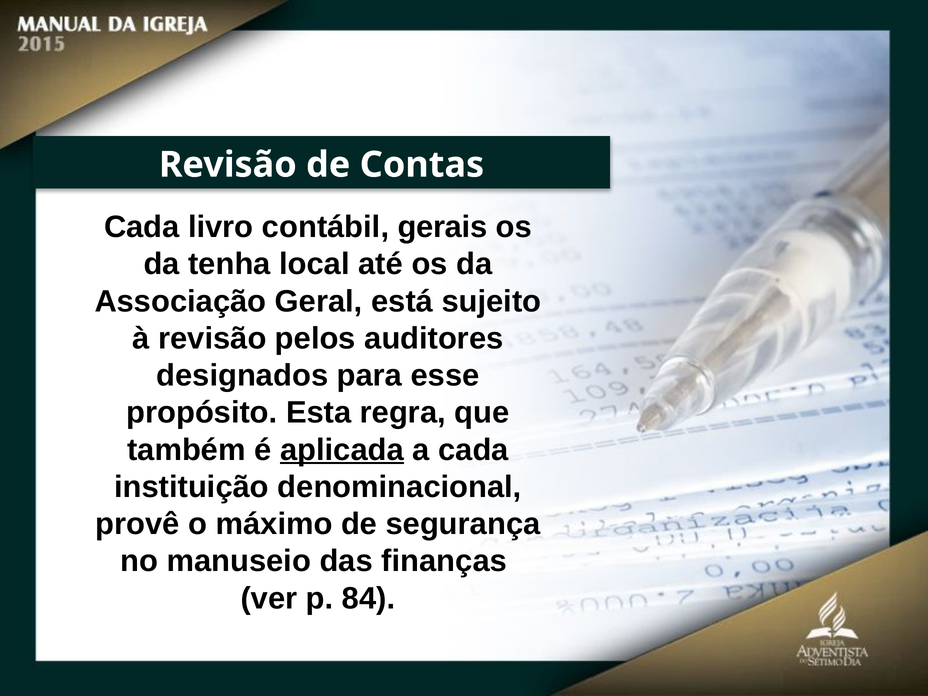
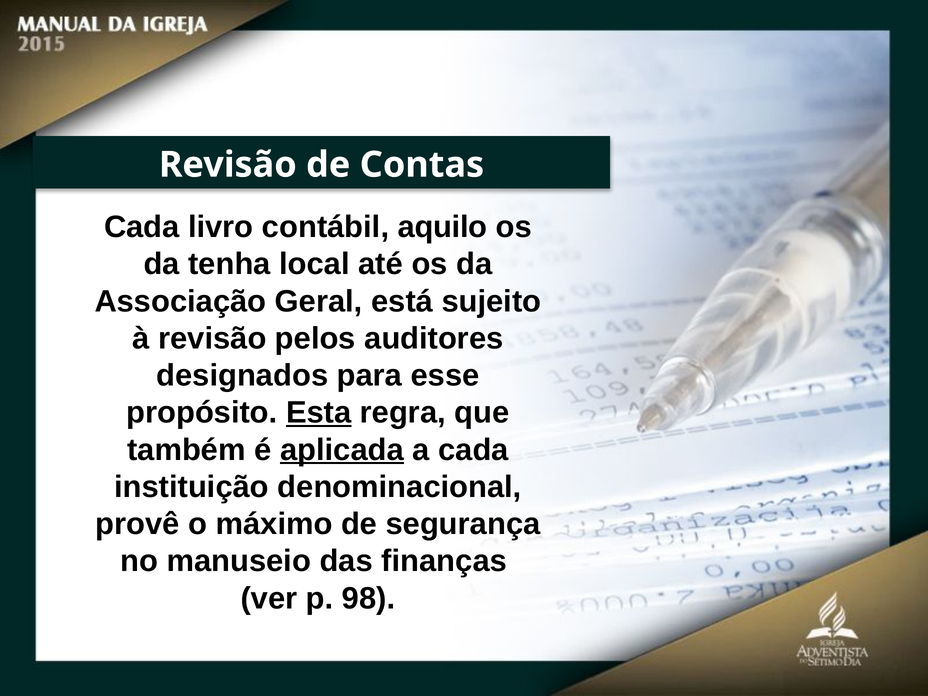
gerais: gerais -> aquilo
Esta underline: none -> present
84: 84 -> 98
